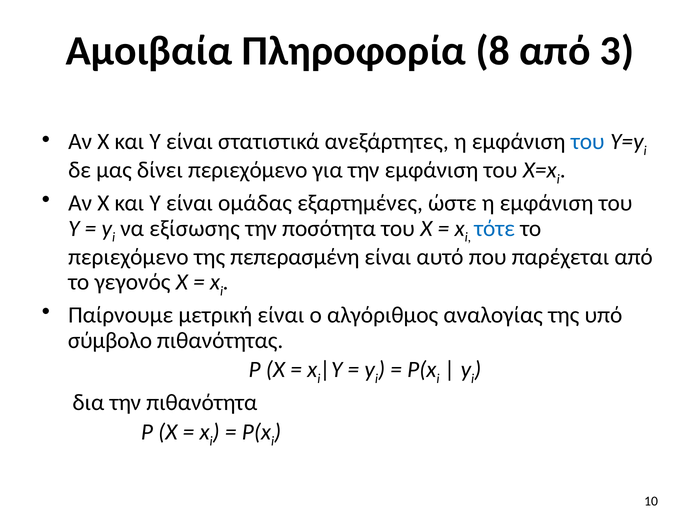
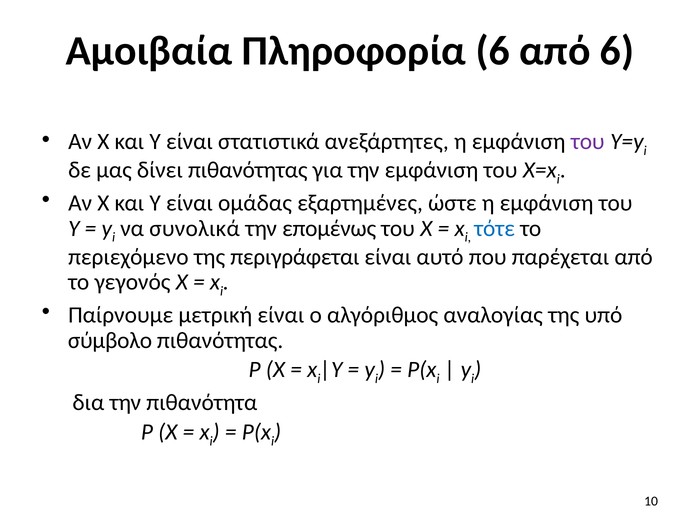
Πληροφορία 8: 8 -> 6
από 3: 3 -> 6
του at (588, 142) colour: blue -> purple
δίνει περιεχόμενο: περιεχόμενο -> πιθανότητας
εξίσωσης: εξίσωσης -> συνολικά
ποσότητα: ποσότητα -> επομένως
πεπερασμένη: πεπερασμένη -> περιγράφεται
